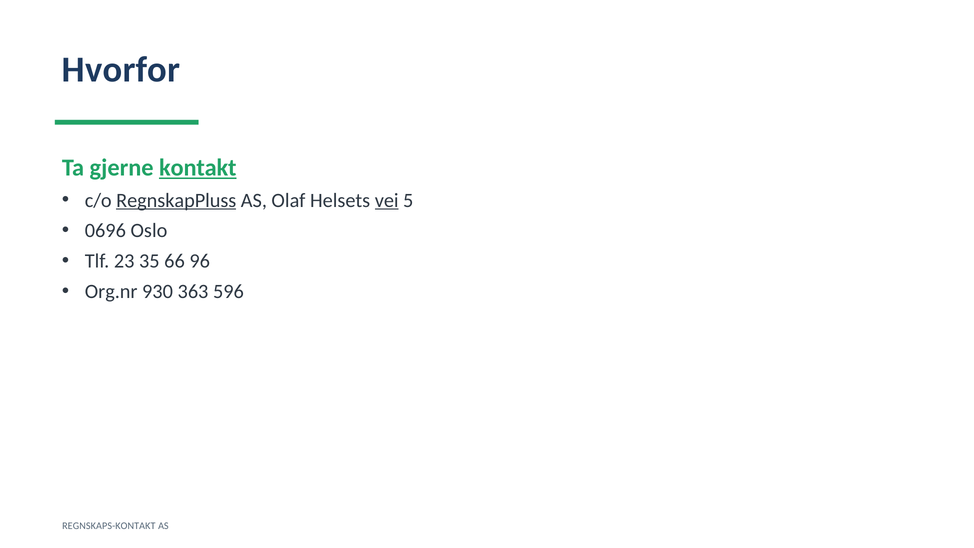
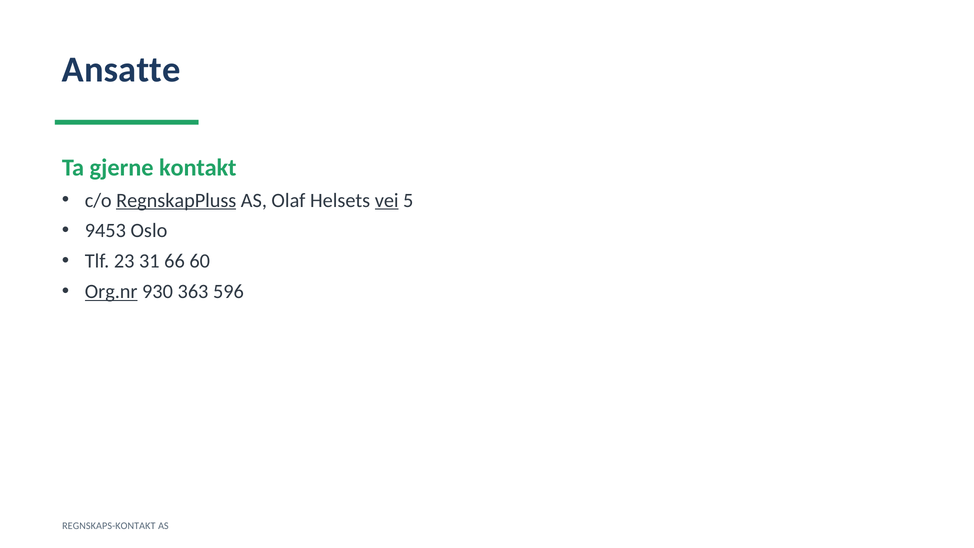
Hvorfor: Hvorfor -> Ansatte
kontakt underline: present -> none
0696: 0696 -> 9453
35: 35 -> 31
96: 96 -> 60
Org.nr underline: none -> present
